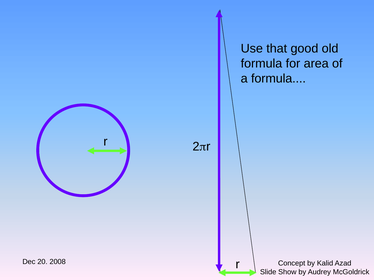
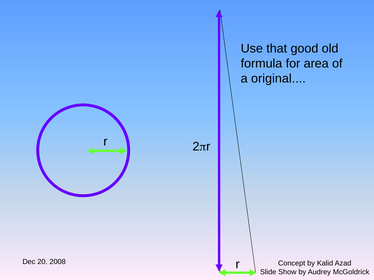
a formula: formula -> original
